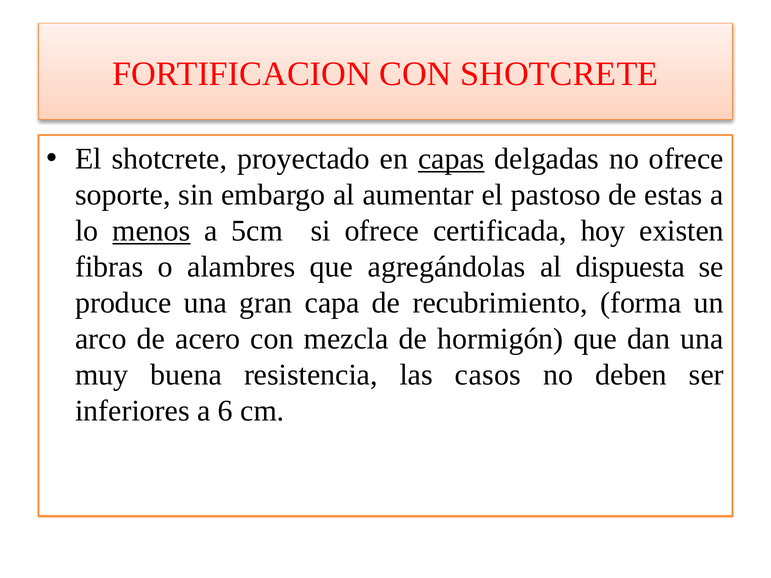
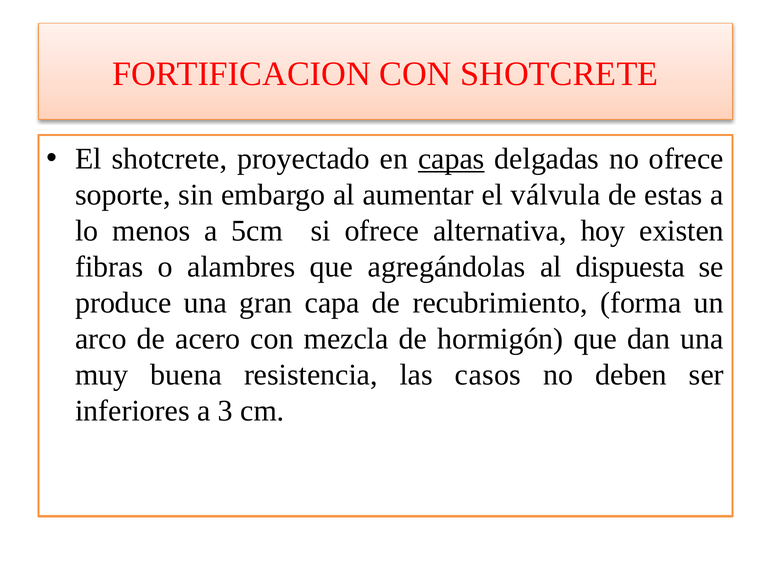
pastoso: pastoso -> válvula
menos underline: present -> none
certificada: certificada -> alternativa
6: 6 -> 3
